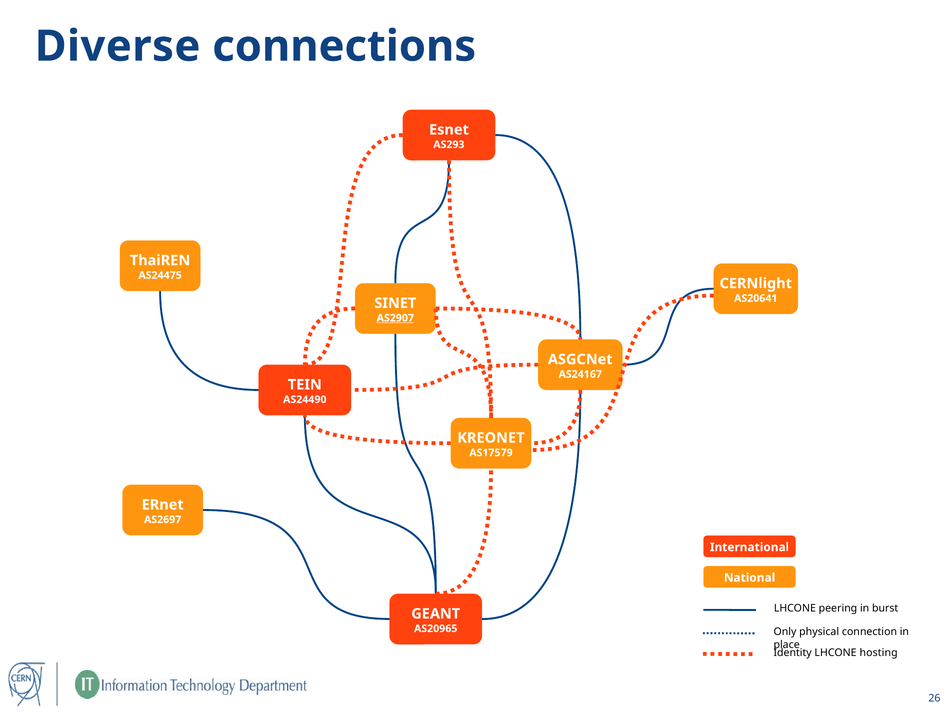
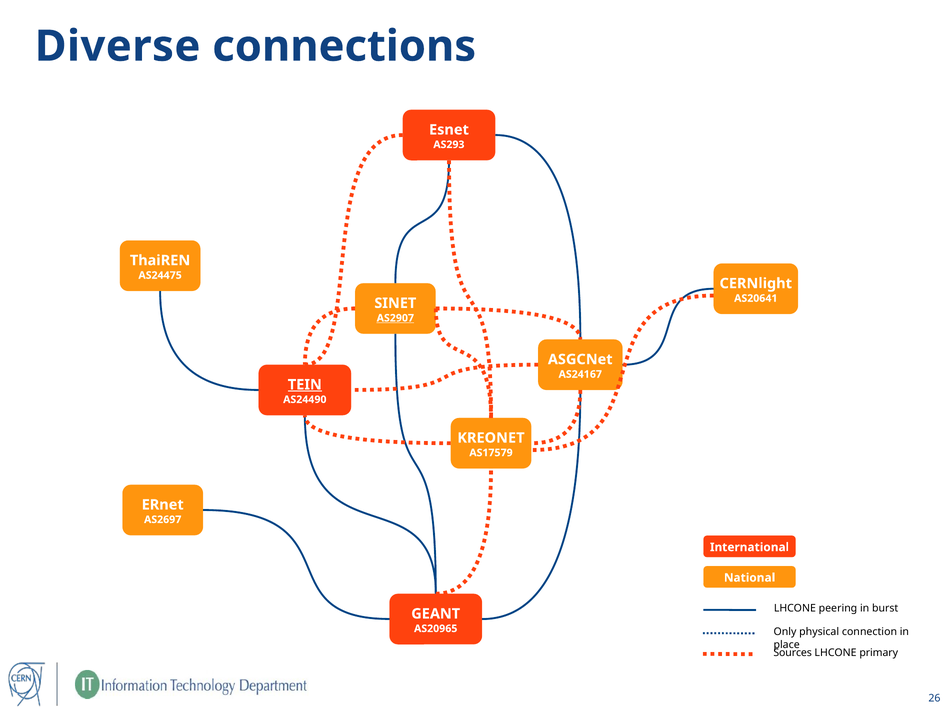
TEIN underline: none -> present
Identity: Identity -> Sources
hosting: hosting -> primary
